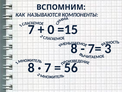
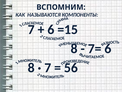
0 at (51, 29): 0 -> 6
3 at (108, 48): 3 -> 6
